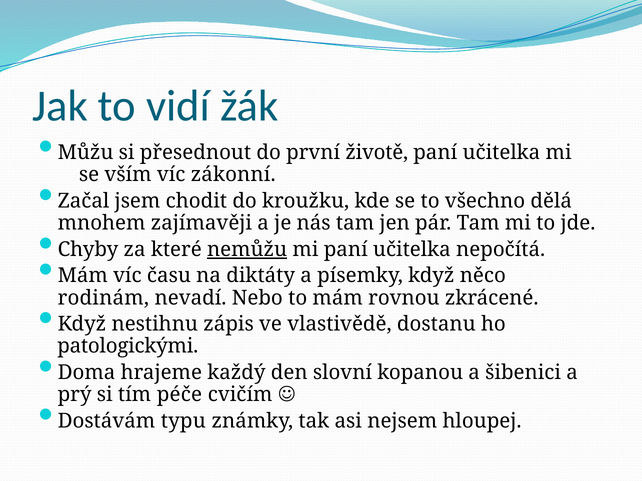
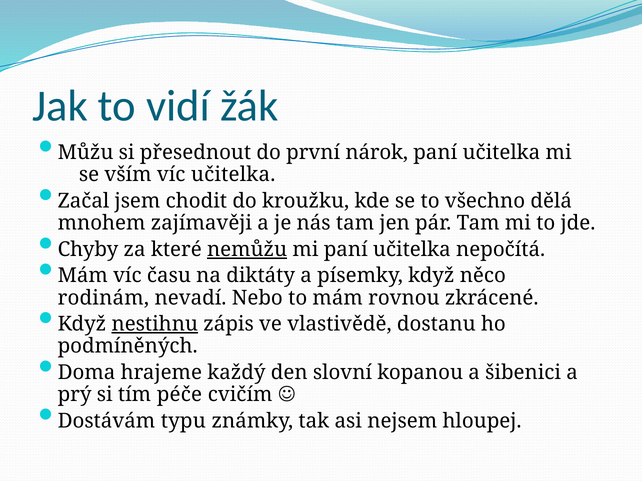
životě: životě -> nárok
víc zákonní: zákonní -> učitelka
nestihnu underline: none -> present
patologickými: patologickými -> podmíněných
